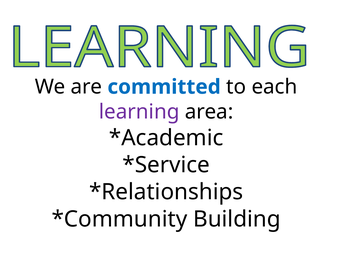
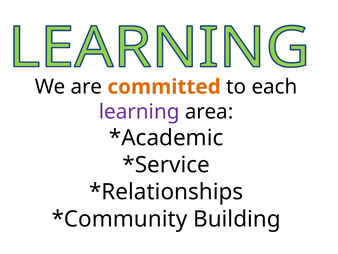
committed colour: blue -> orange
